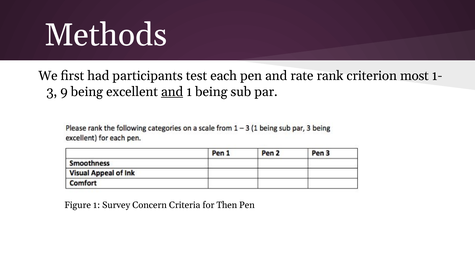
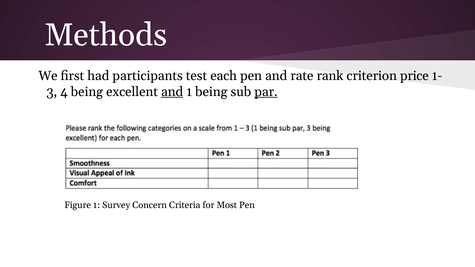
most: most -> price
9: 9 -> 4
par underline: none -> present
Then: Then -> Most
